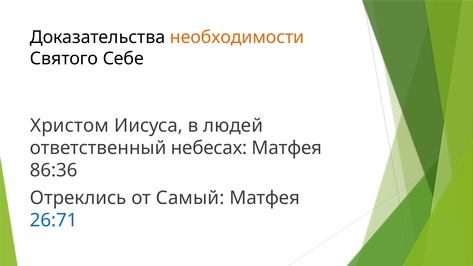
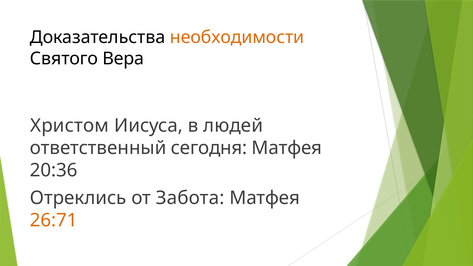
Себе: Себе -> Вера
небесах: небесах -> сегодня
86:36: 86:36 -> 20:36
Самый: Самый -> Забота
26:71 colour: blue -> orange
